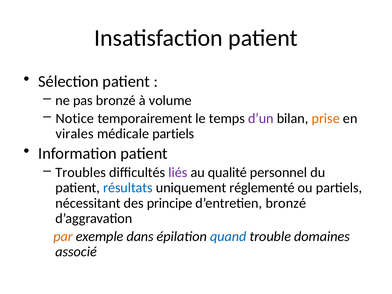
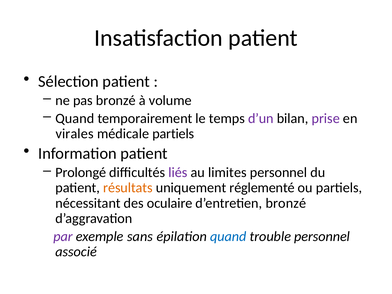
Notice at (75, 118): Notice -> Quand
prise colour: orange -> purple
Troubles: Troubles -> Prolongé
qualité: qualité -> limites
résultats colour: blue -> orange
principe: principe -> oculaire
par colour: orange -> purple
dans: dans -> sans
trouble domaines: domaines -> personnel
